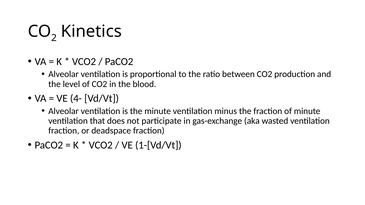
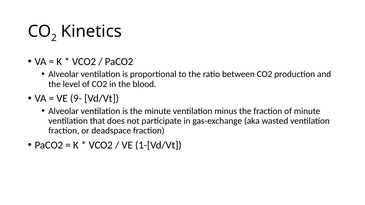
4-: 4- -> 9-
